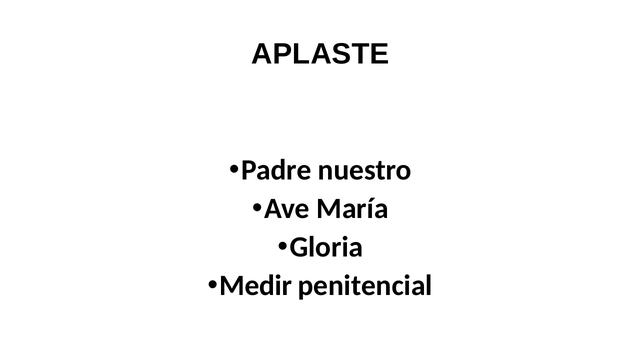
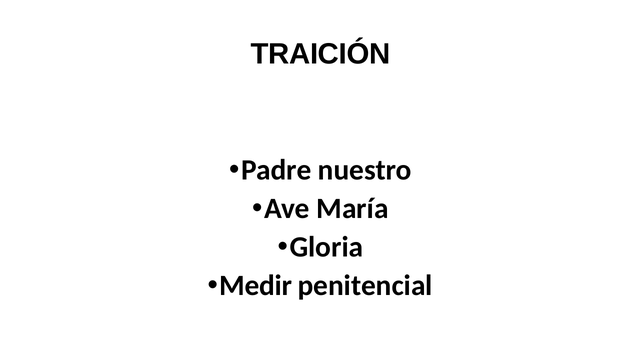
APLASTE: APLASTE -> TRAICIÓN
